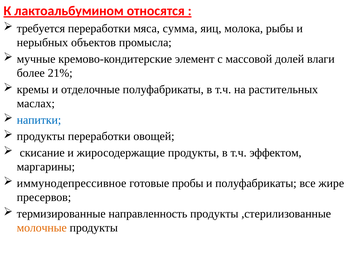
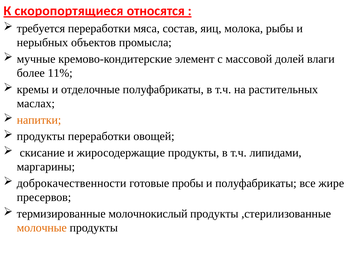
лактоальбумином: лактоальбумином -> скоропортящиеся
сумма: сумма -> состав
21%: 21% -> 11%
напитки colour: blue -> orange
эффектом: эффектом -> липидами
иммунодепрессивное: иммунодепрессивное -> доброкачественности
направленность: направленность -> молочнокислый
